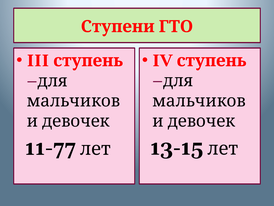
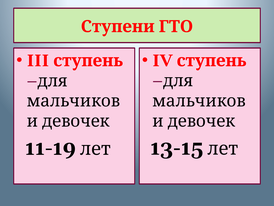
11-77: 11-77 -> 11-19
